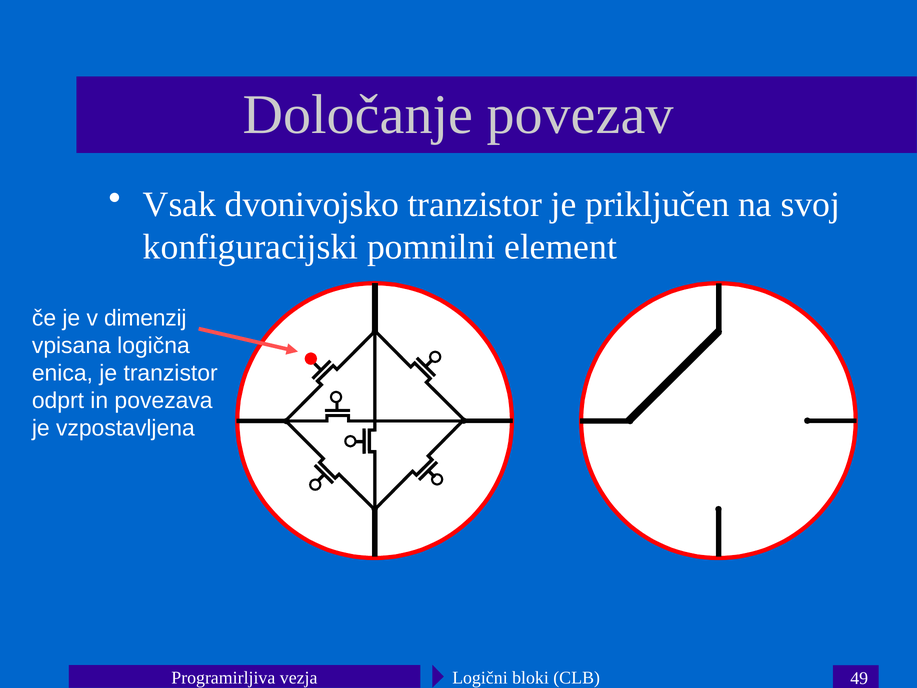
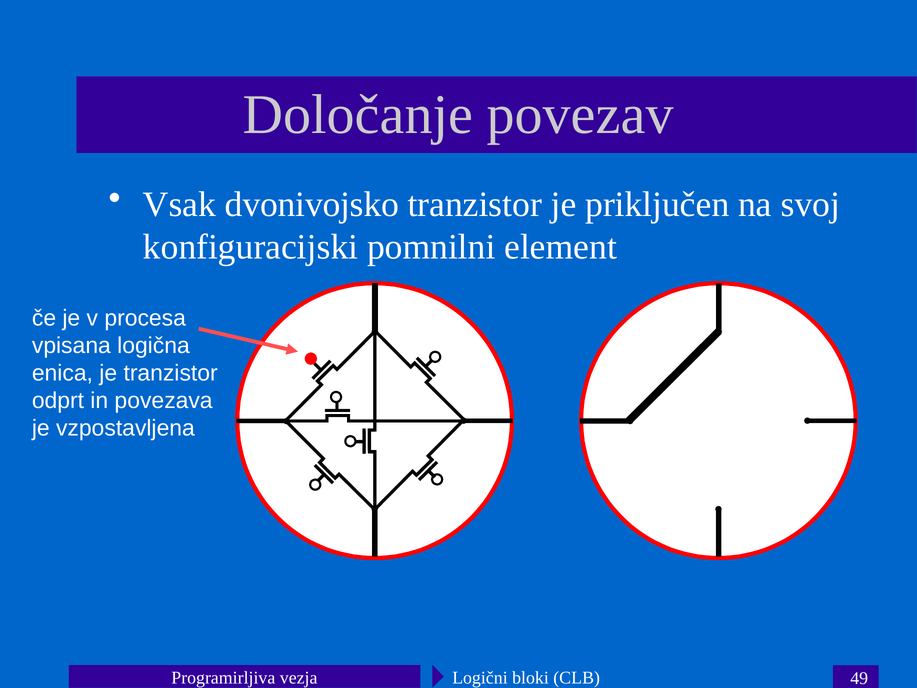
dimenzij: dimenzij -> procesa
